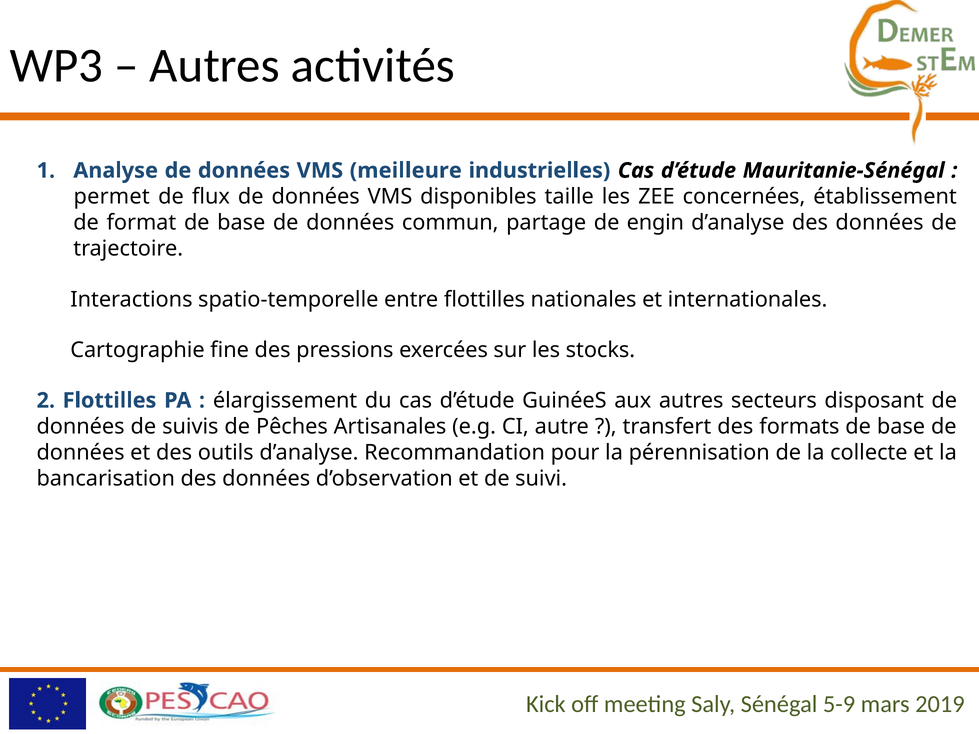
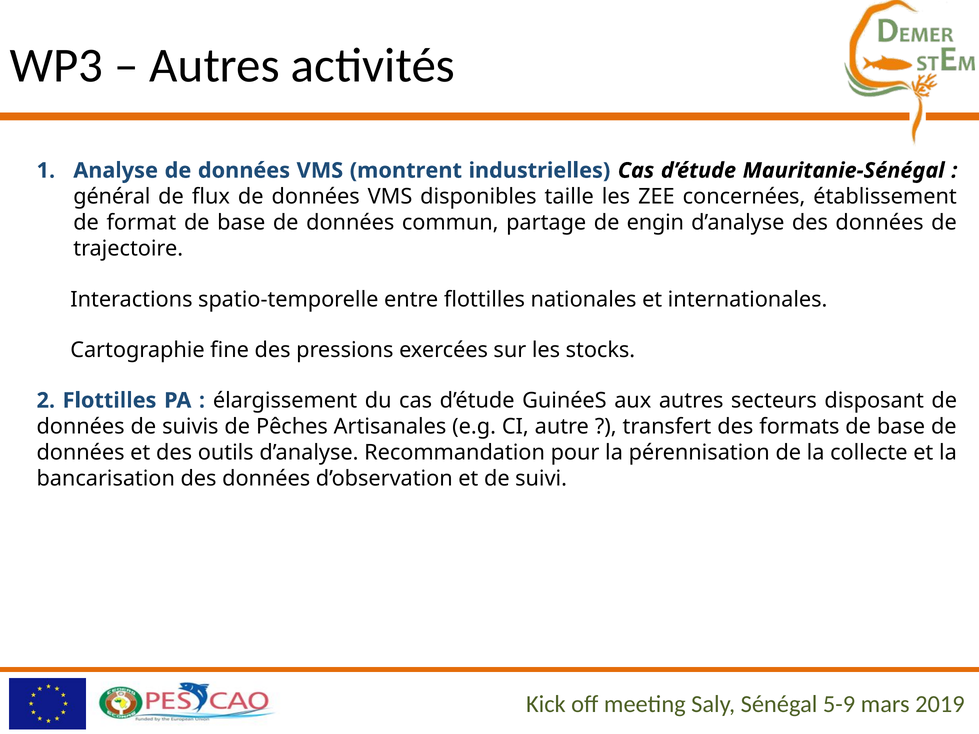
meilleure: meilleure -> montrent
permet: permet -> général
